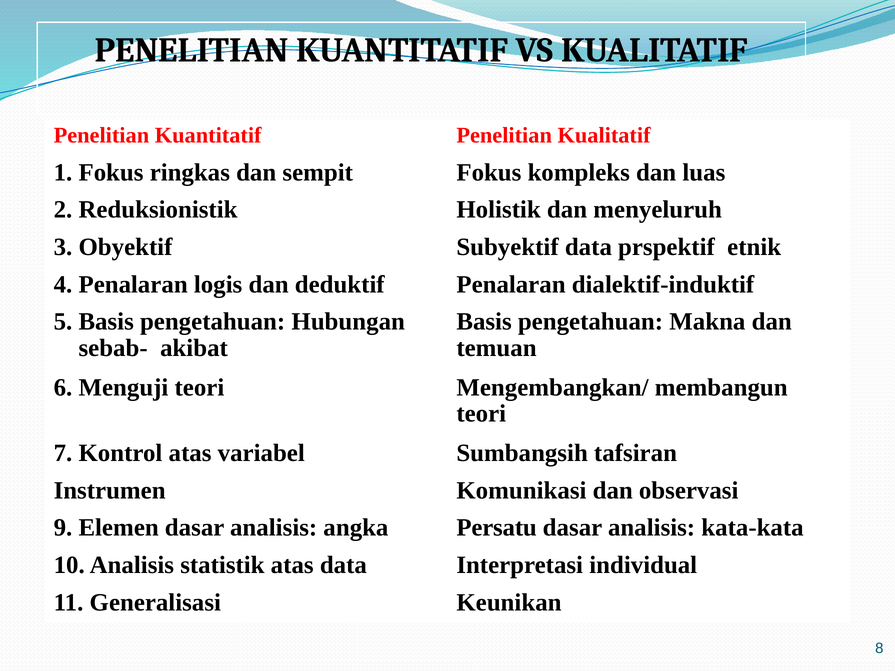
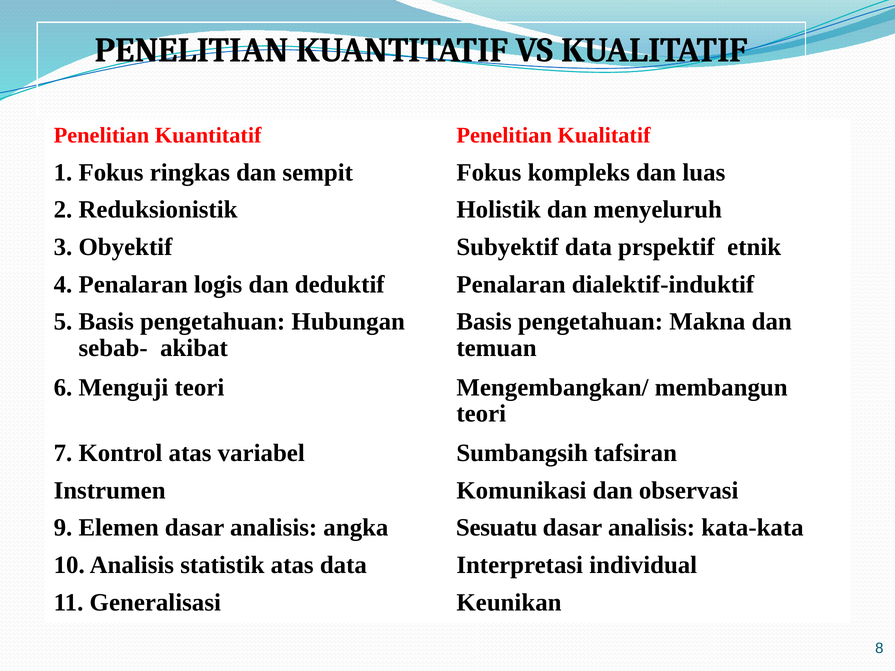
Persatu: Persatu -> Sesuatu
